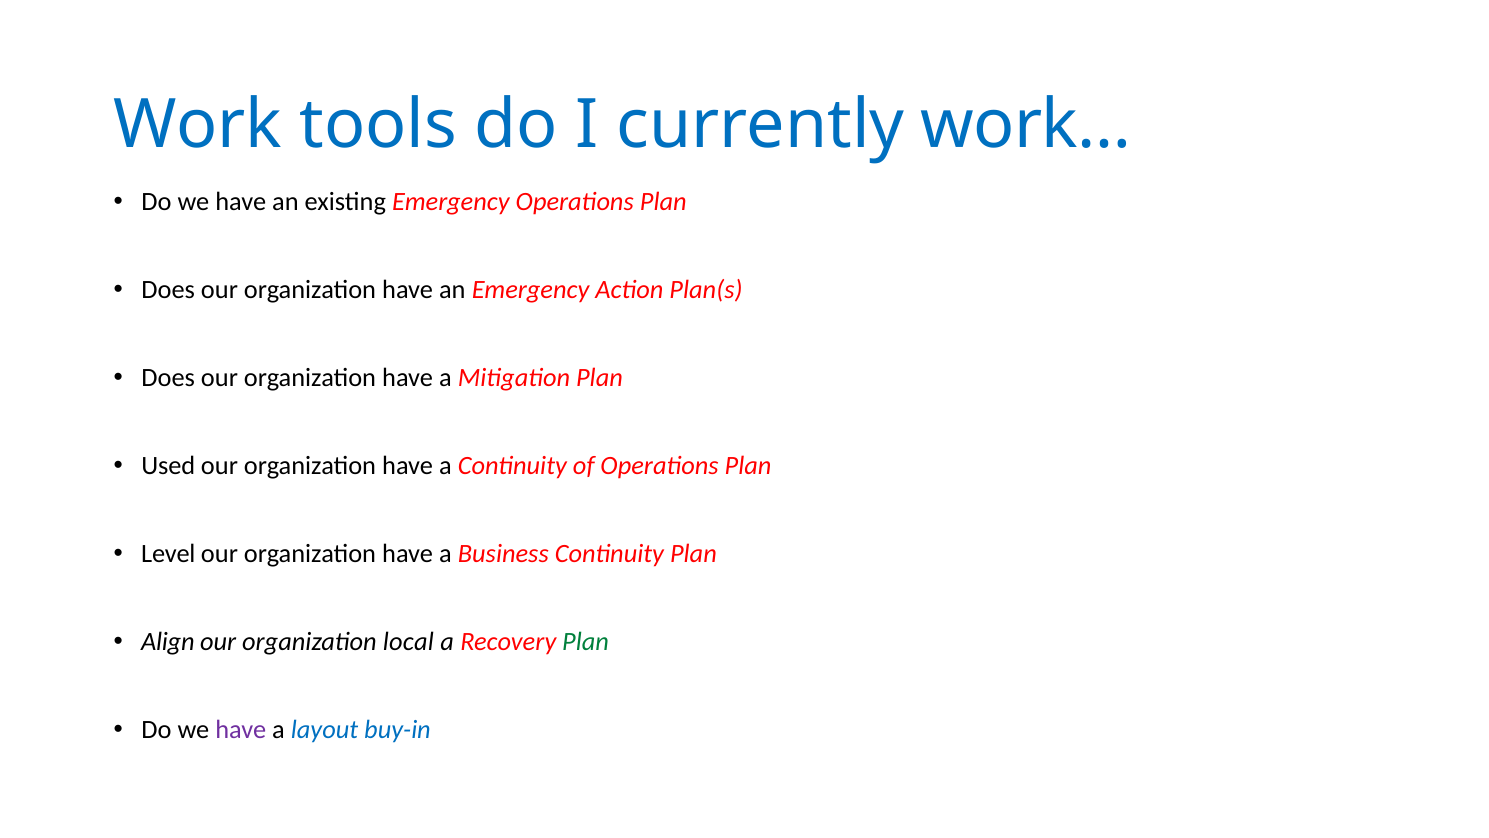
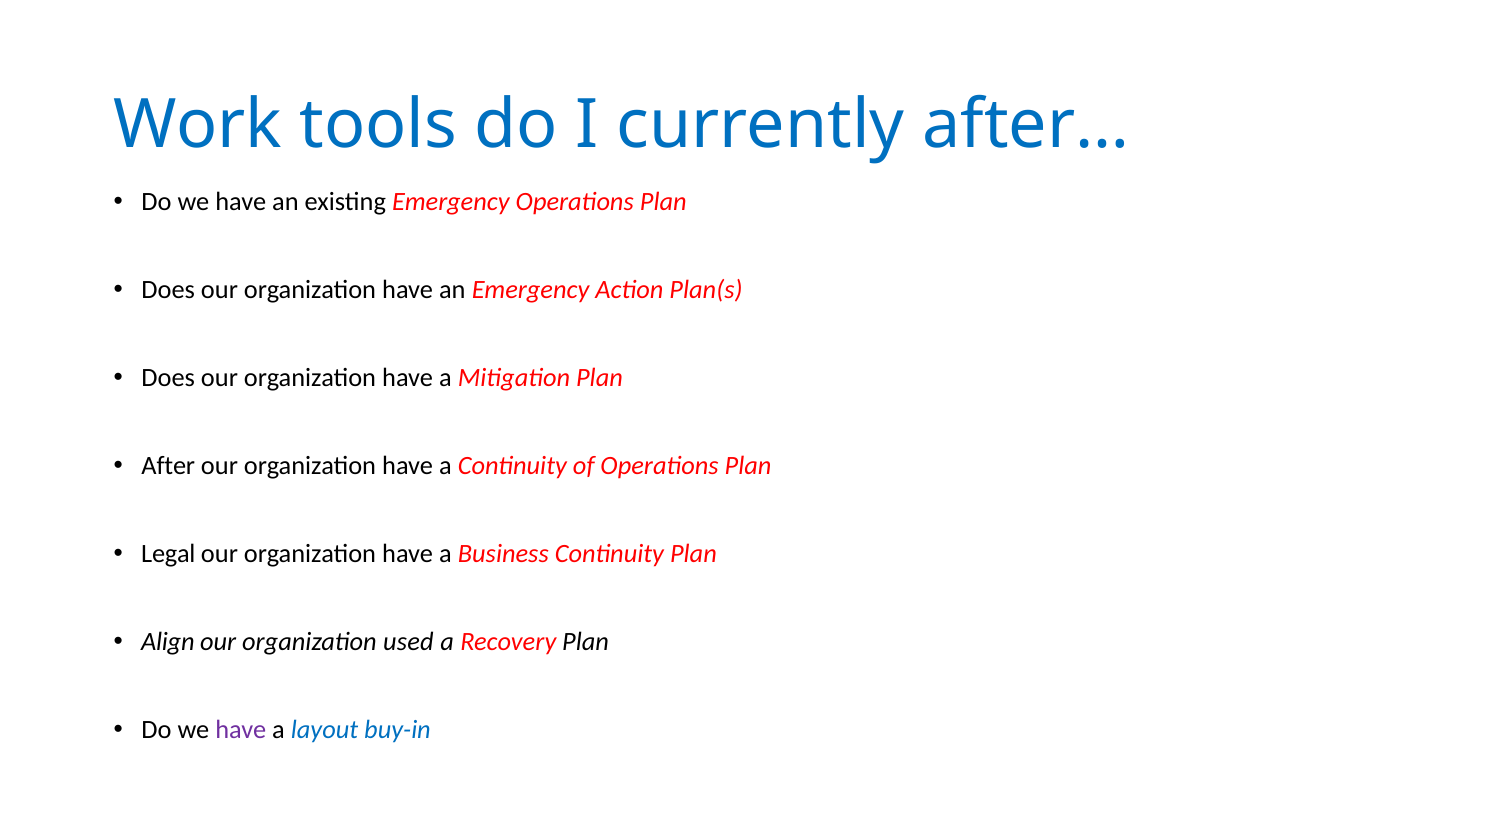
work…: work… -> after…
Used: Used -> After
Level: Level -> Legal
local: local -> used
Plan at (586, 642) colour: green -> black
